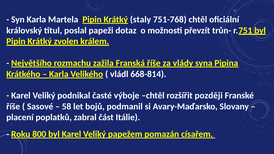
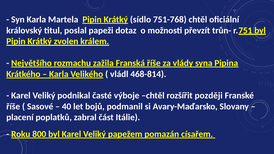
staly: staly -> sídlo
668-814: 668-814 -> 468-814
58: 58 -> 40
